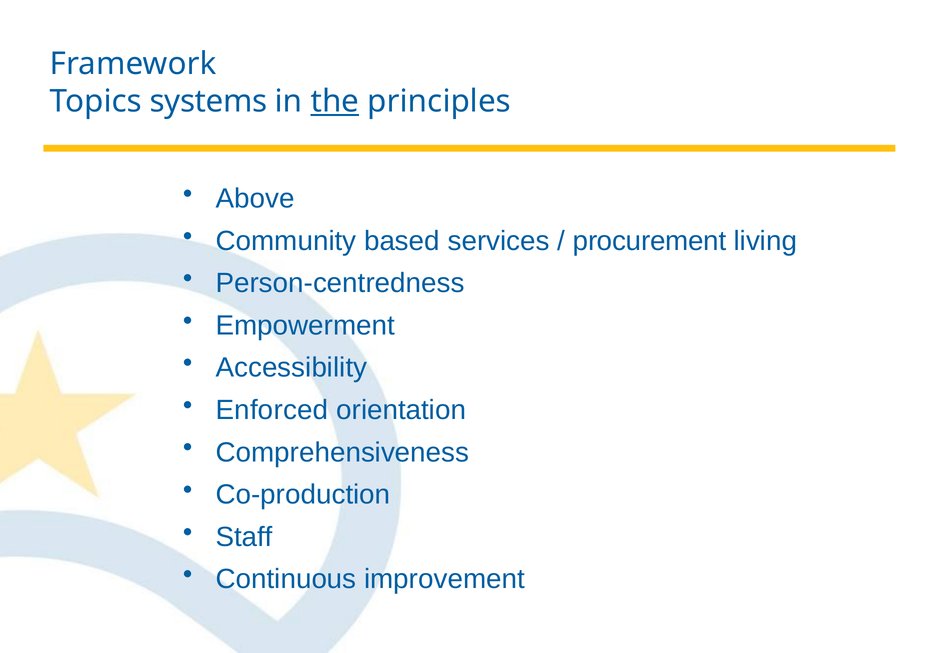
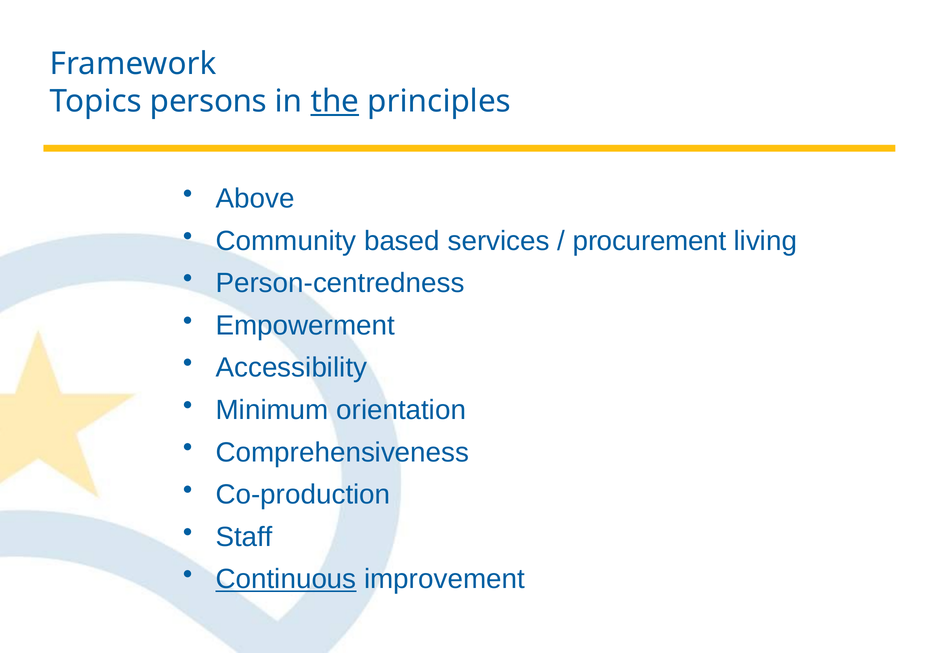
systems: systems -> persons
Enforced: Enforced -> Minimum
Continuous underline: none -> present
